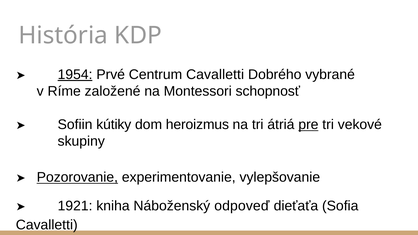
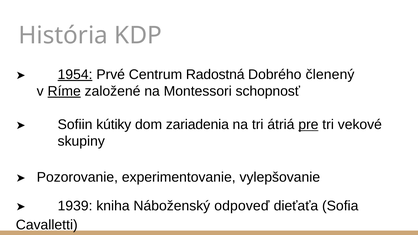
Centrum Cavalletti: Cavalletti -> Radostná
vybrané: vybrané -> členený
Ríme underline: none -> present
heroizmus: heroizmus -> zariadenia
Pozorovanie underline: present -> none
1921: 1921 -> 1939
